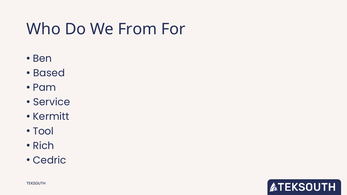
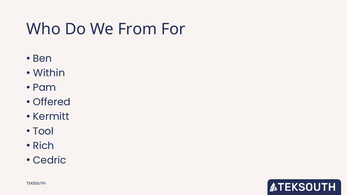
Based: Based -> Within
Service: Service -> Offered
